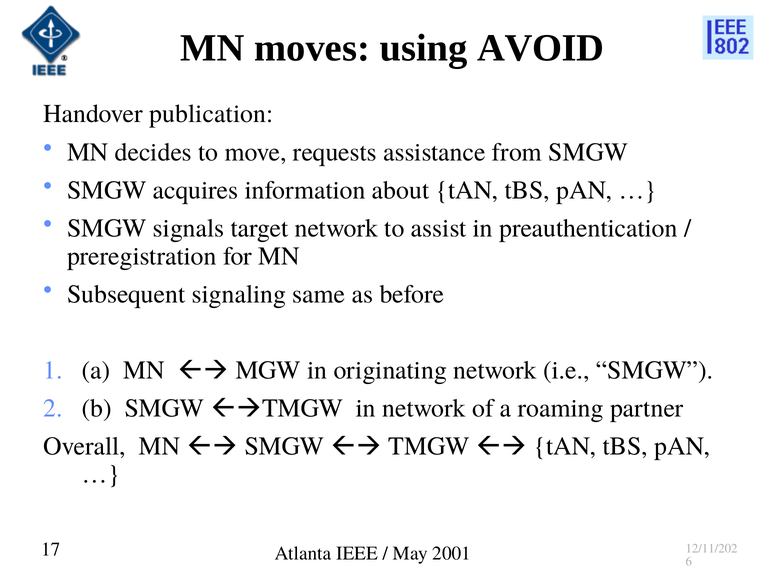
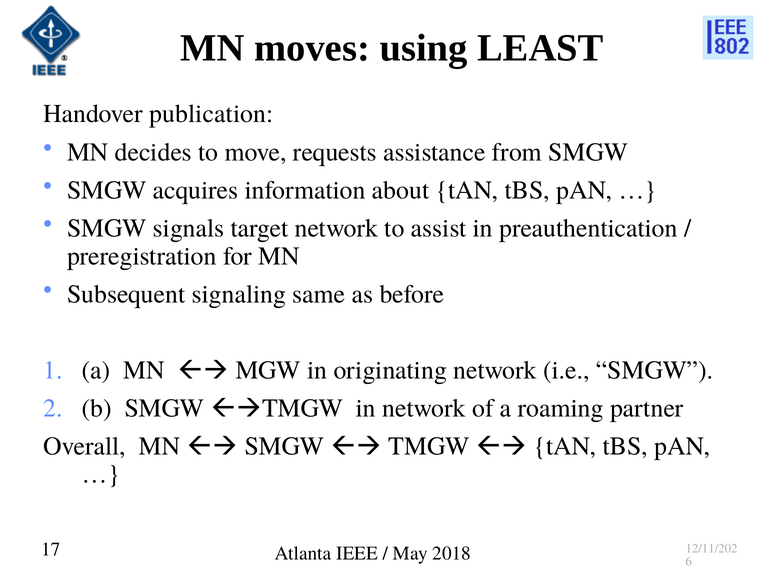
AVOID: AVOID -> LEAST
2001: 2001 -> 2018
